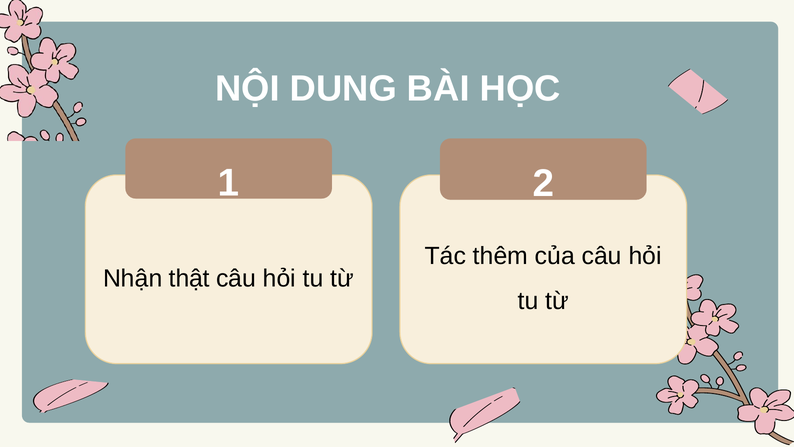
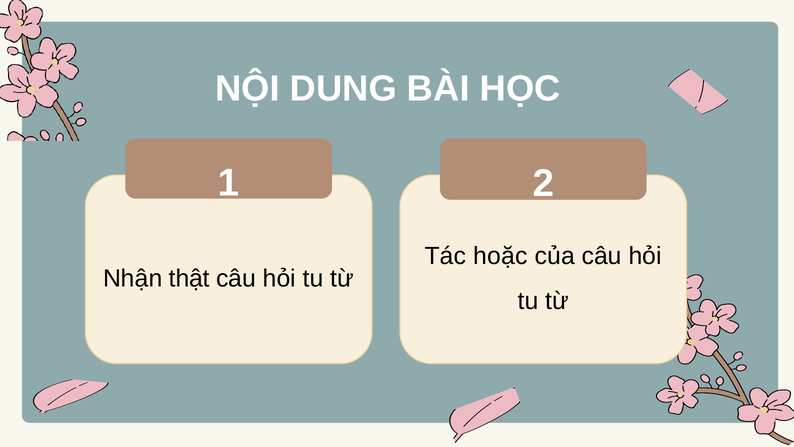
thêm: thêm -> hoặc
